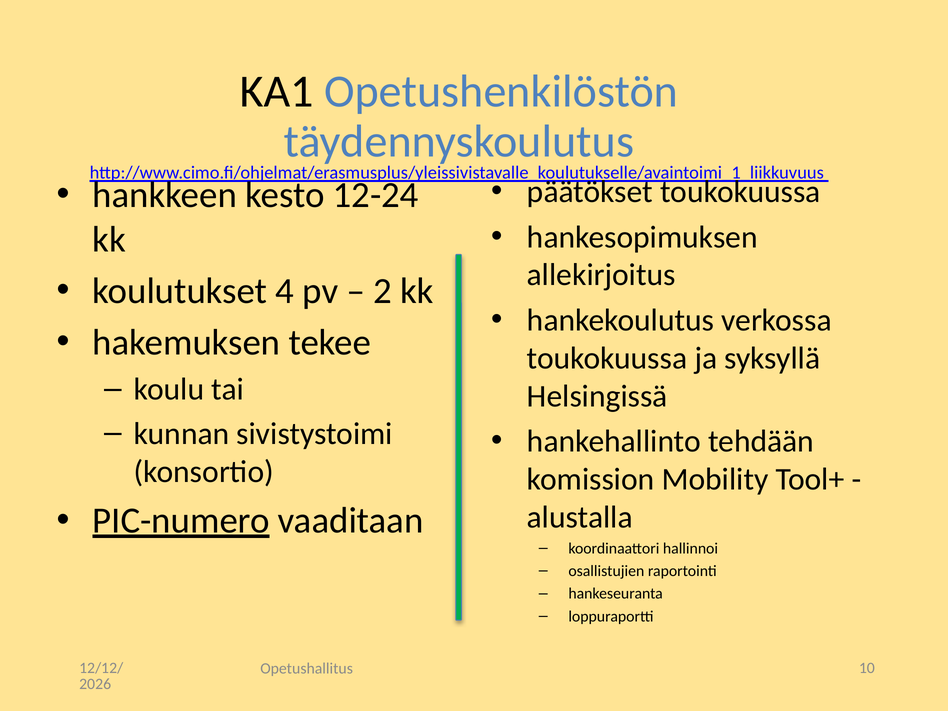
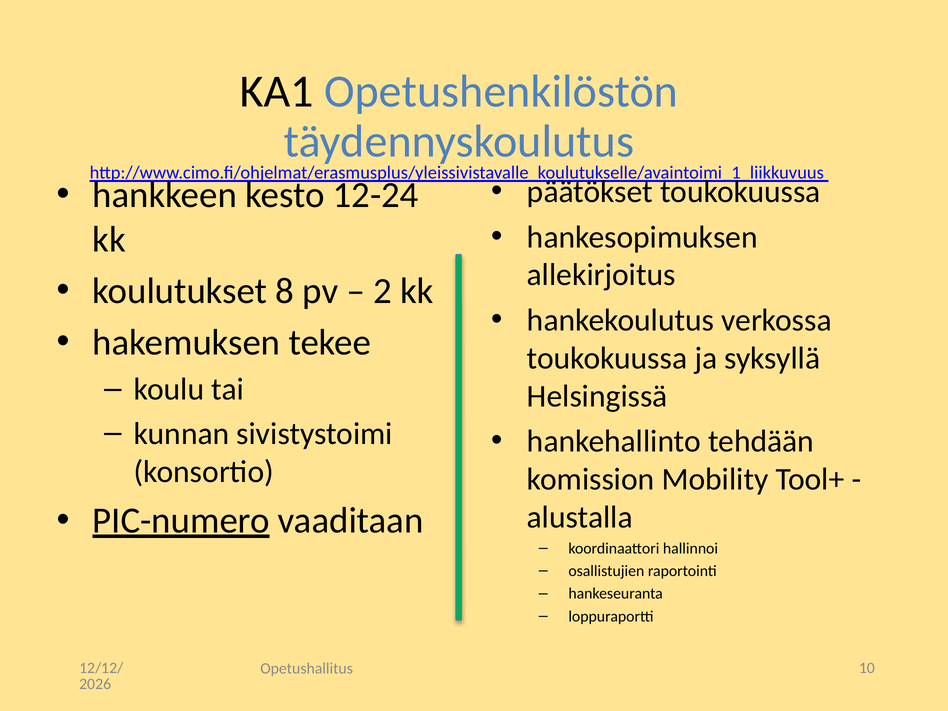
4: 4 -> 8
